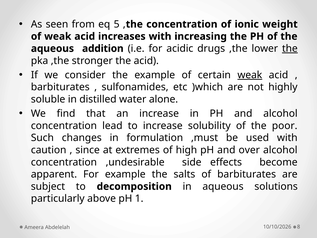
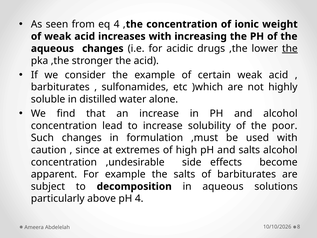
eq 5: 5 -> 4
aqueous addition: addition -> changes
weak at (250, 75) underline: present -> none
and over: over -> salts
pH 1: 1 -> 4
